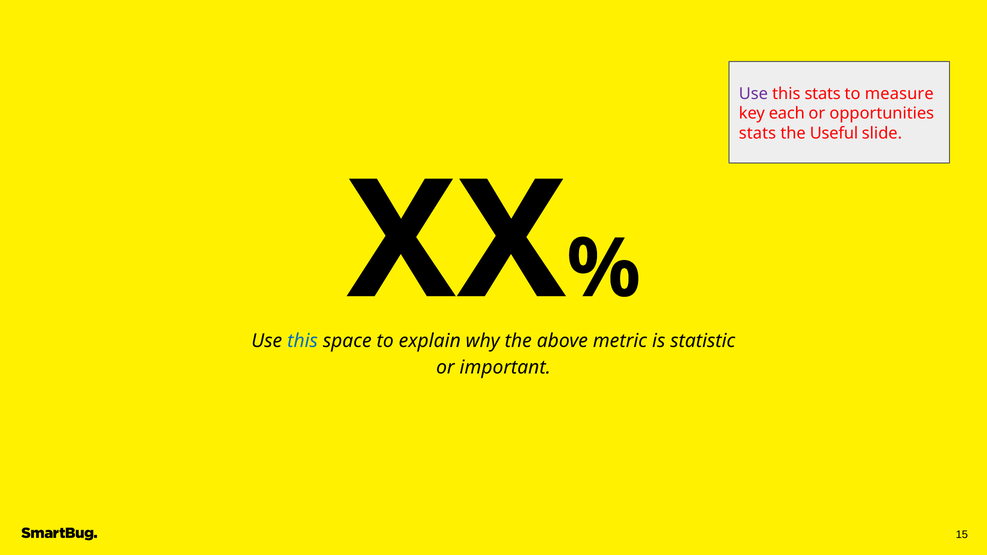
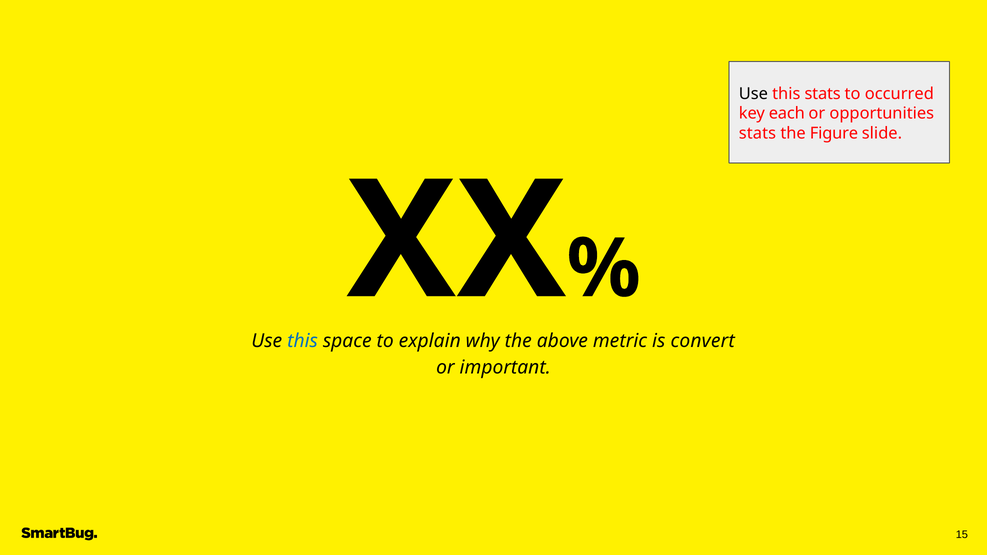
Use at (753, 94) colour: purple -> black
measure: measure -> occurred
Useful: Useful -> Figure
statistic: statistic -> convert
